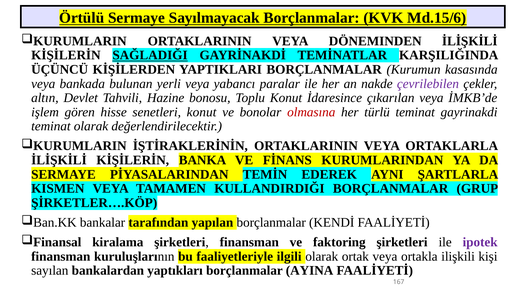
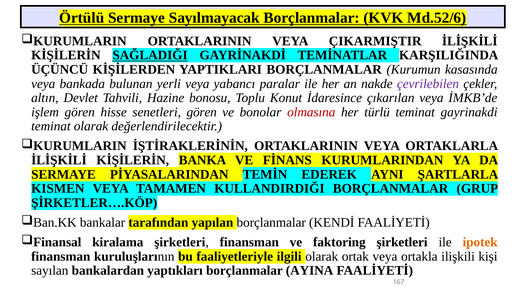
Md.15/6: Md.15/6 -> Md.52/6
DÖNEMINDEN: DÖNEMINDEN -> ÇIKARMIŞTIR
senetleri konut: konut -> gören
ipotek colour: purple -> orange
